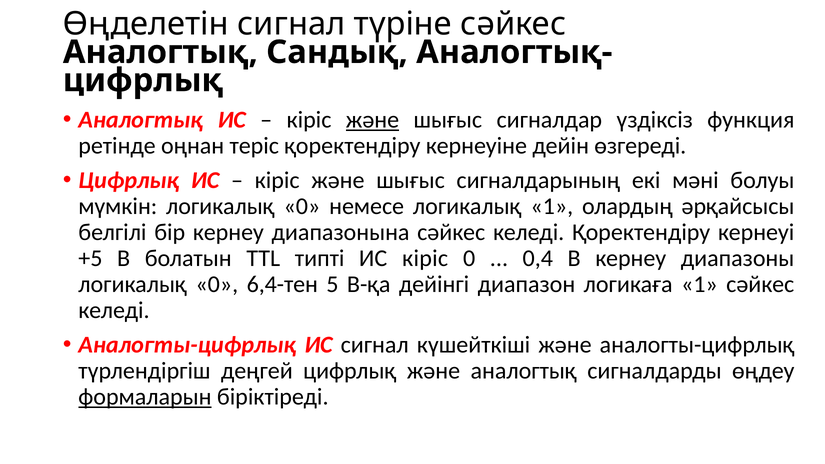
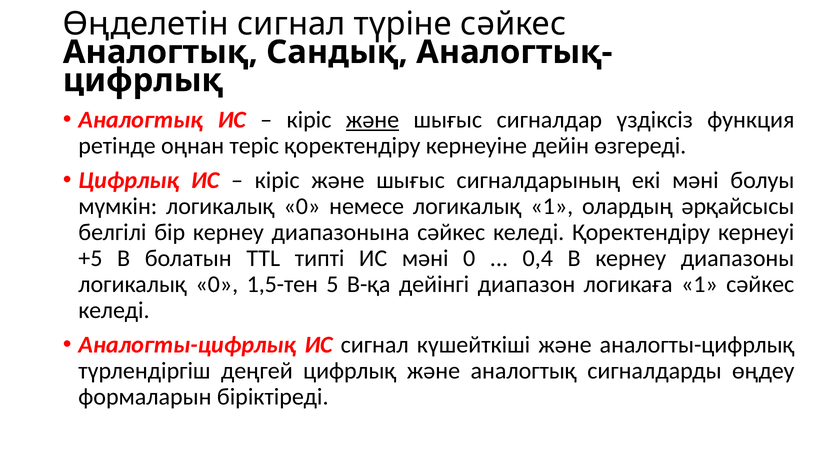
ИС кіріс: кіріс -> мәні
6,4-тен: 6,4-тен -> 1,5-тен
формаларын underline: present -> none
